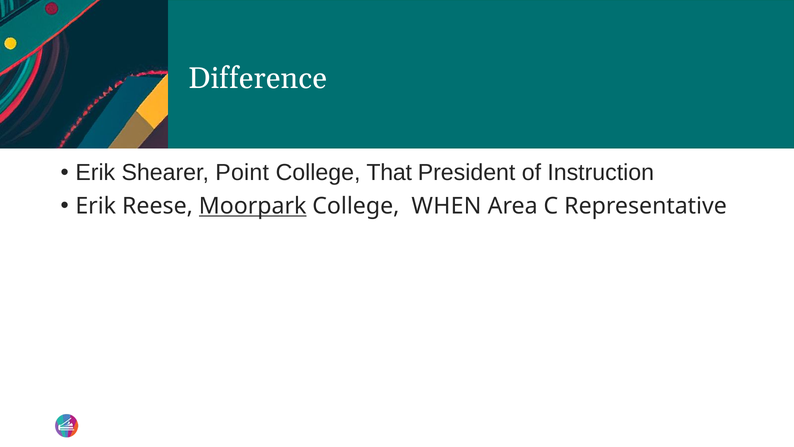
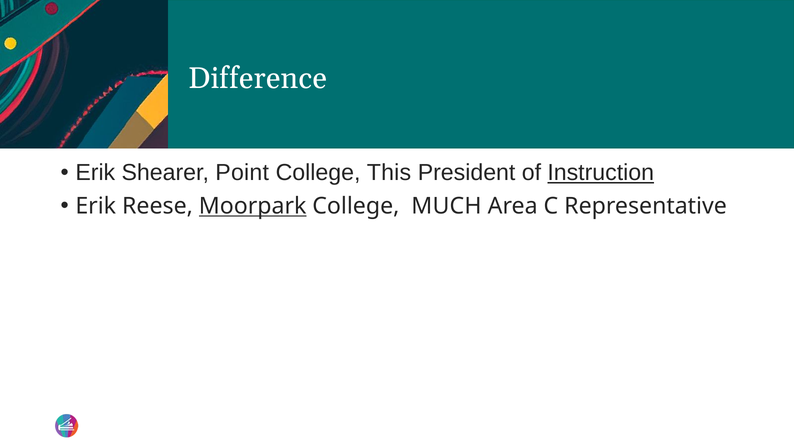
That: That -> This
Instruction underline: none -> present
WHEN: WHEN -> MUCH
